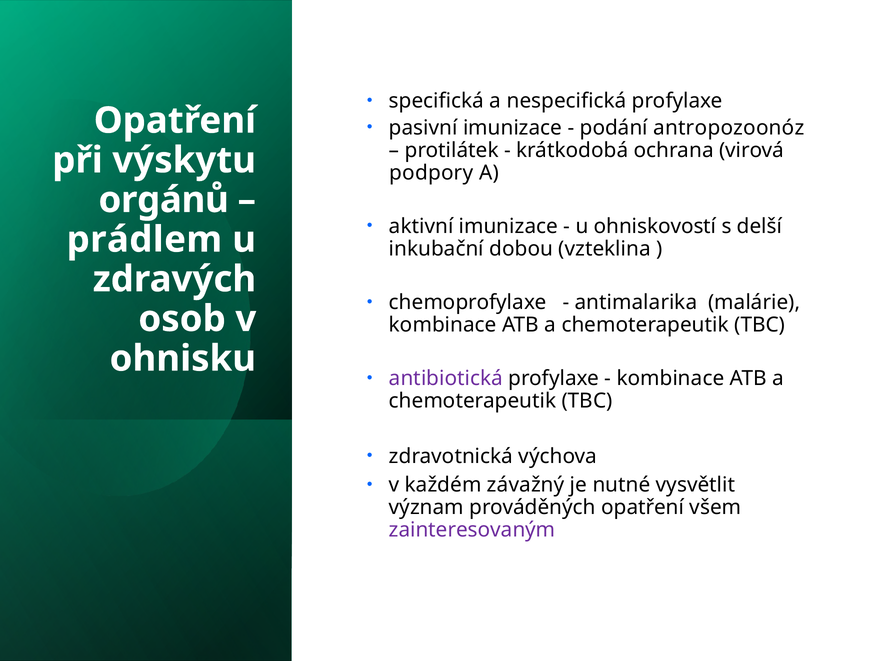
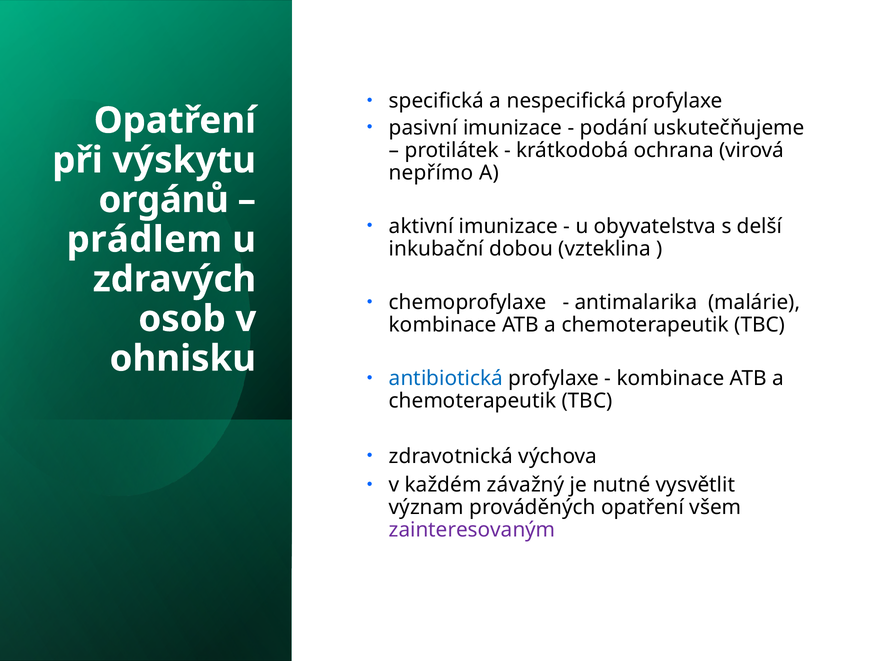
antropozoonóz: antropozoonóz -> uskutečňujeme
podpory: podpory -> nepřímo
ohniskovostí: ohniskovostí -> obyvatelstva
antibiotická colour: purple -> blue
